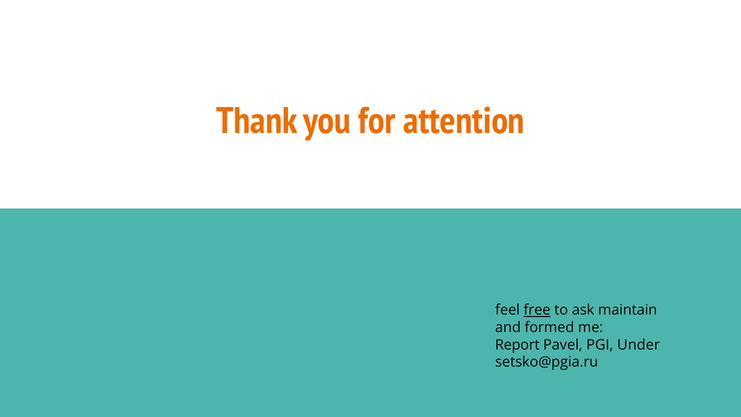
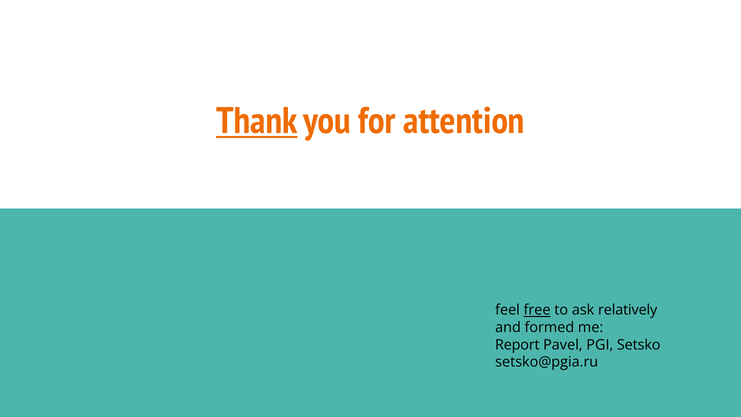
Thank underline: none -> present
maintain: maintain -> relatively
Under: Under -> Setsko
